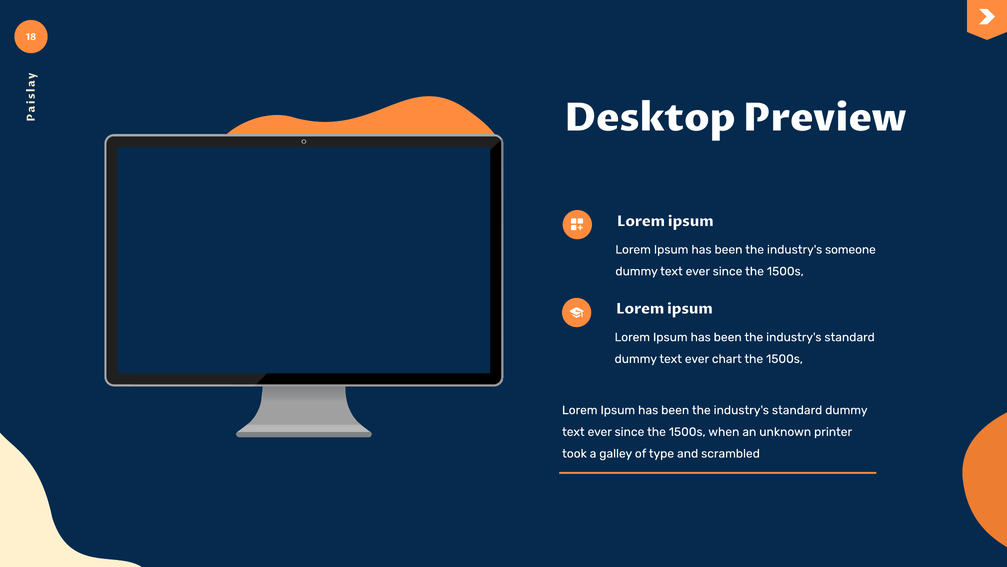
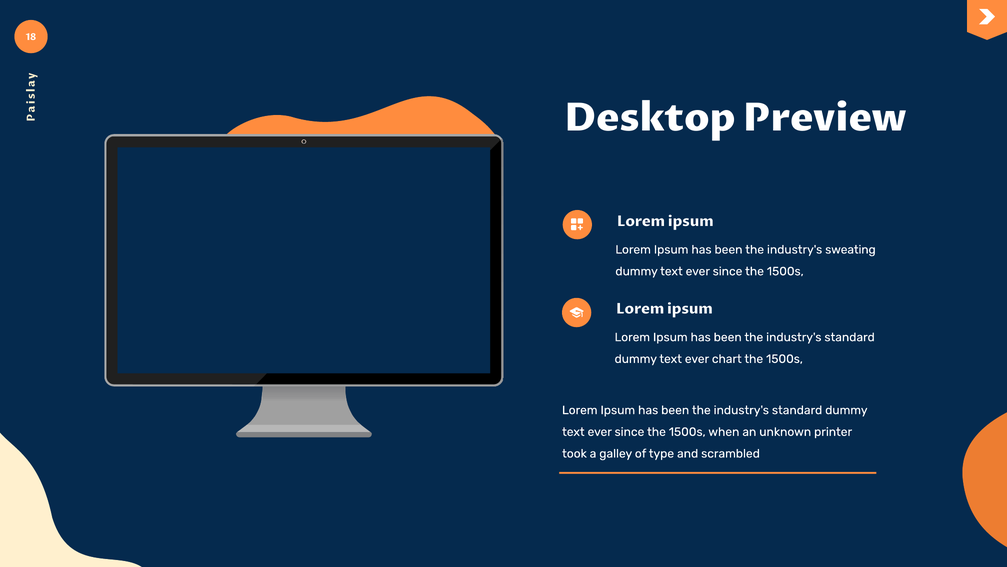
someone: someone -> sweating
